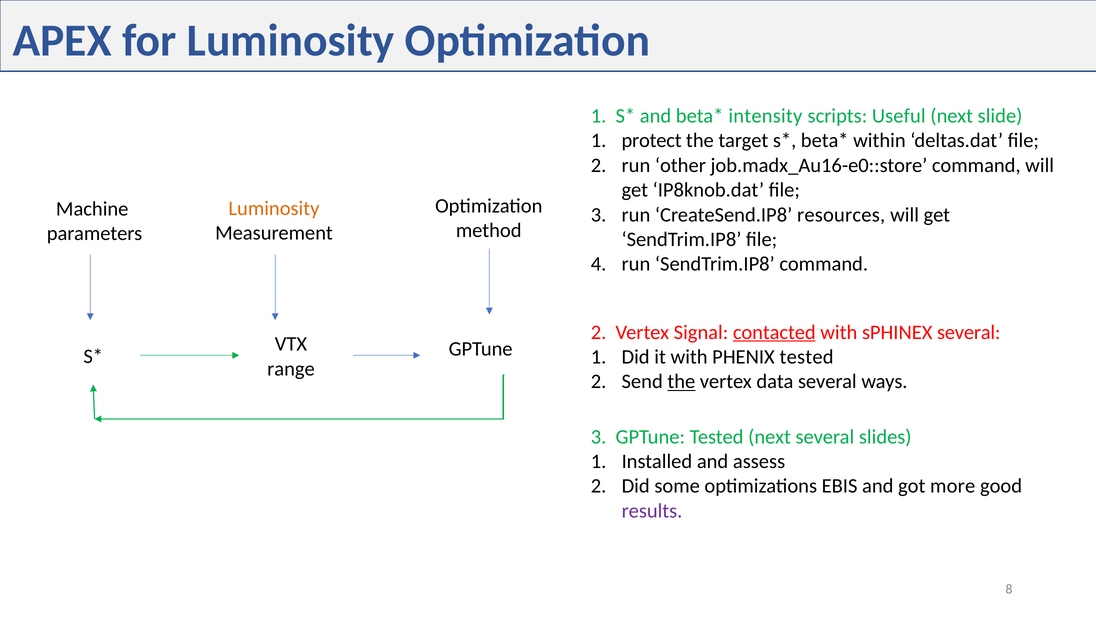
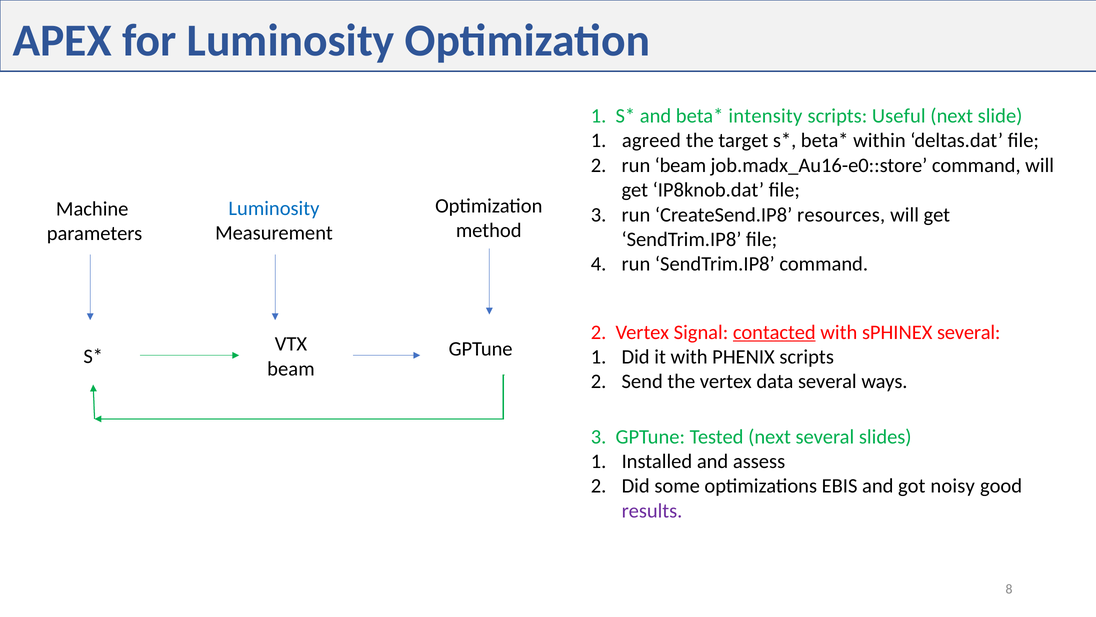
protect: protect -> agreed
run other: other -> beam
Luminosity at (274, 208) colour: orange -> blue
PHENIX tested: tested -> scripts
range at (291, 368): range -> beam
the at (681, 381) underline: present -> none
more: more -> noisy
